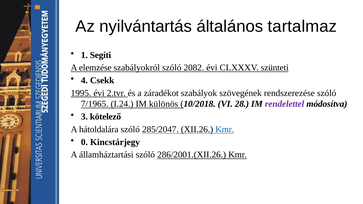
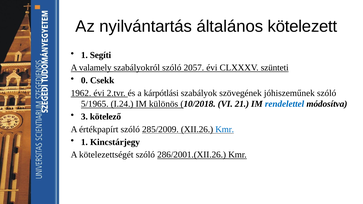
tartalmaz: tartalmaz -> kötelezett
elemzése: elemzése -> valamely
2082: 2082 -> 2057
4: 4 -> 0
1995: 1995 -> 1962
záradékot: záradékot -> kárpótlási
rendszerezése: rendszerezése -> jóhiszeműnek
7/1965: 7/1965 -> 5/1965
28: 28 -> 21
rendelettel colour: purple -> blue
hátoldalára: hátoldalára -> értékpapírt
285/2047: 285/2047 -> 285/2009
0 at (84, 142): 0 -> 1
államháztartási: államháztartási -> kötelezettségét
